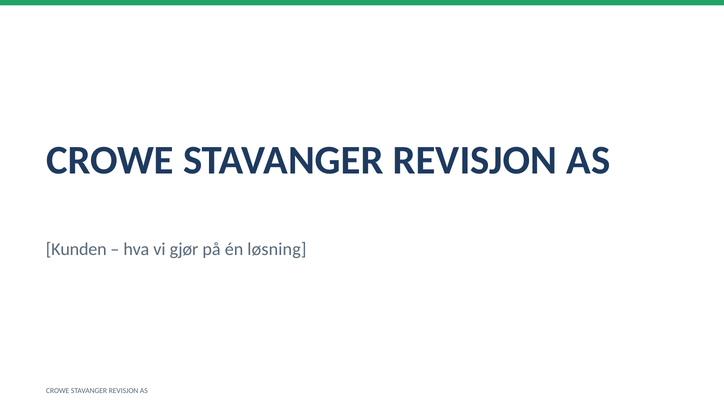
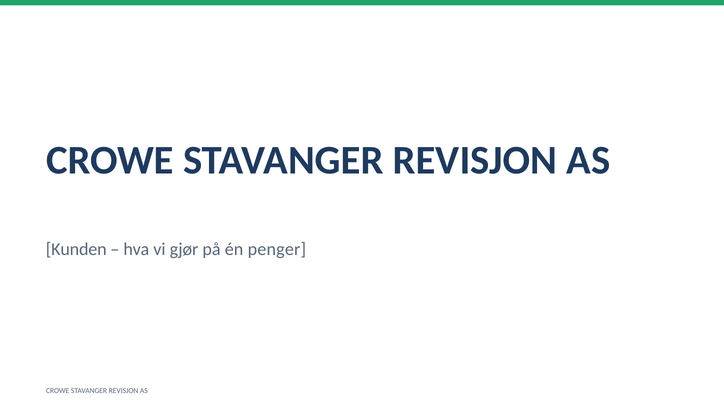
løsning: løsning -> penger
